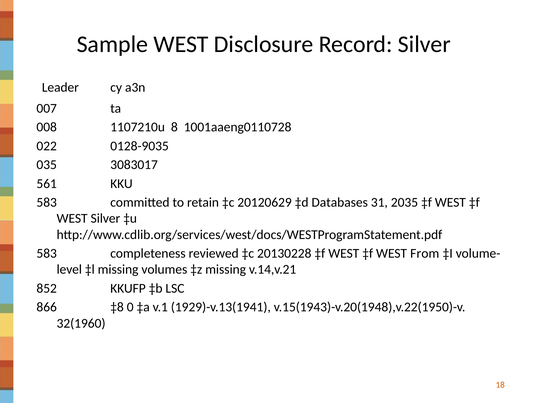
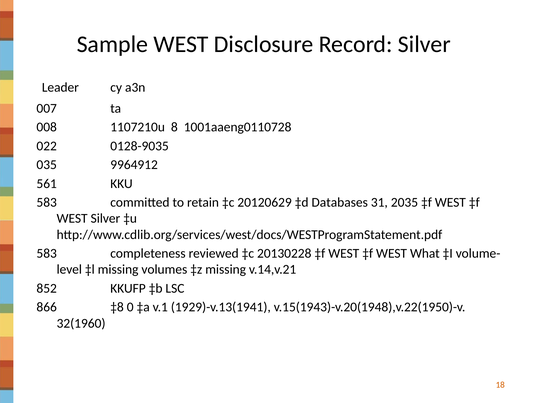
3083017: 3083017 -> 9964912
From: From -> What
